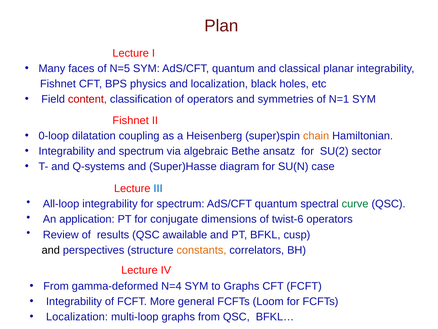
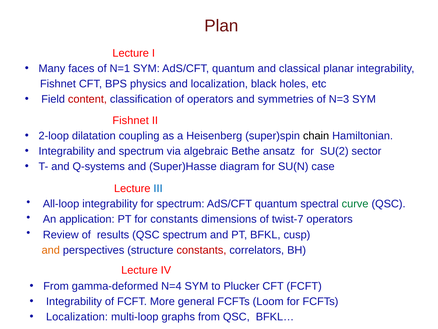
N=5: N=5 -> N=1
N=1: N=1 -> N=3
0-loop: 0-loop -> 2-loop
chain colour: orange -> black
for conjugate: conjugate -> constants
twist-6: twist-6 -> twist-7
QSC awailable: awailable -> spectrum
and at (51, 250) colour: black -> orange
constants at (201, 250) colour: orange -> red
to Graphs: Graphs -> Plucker
